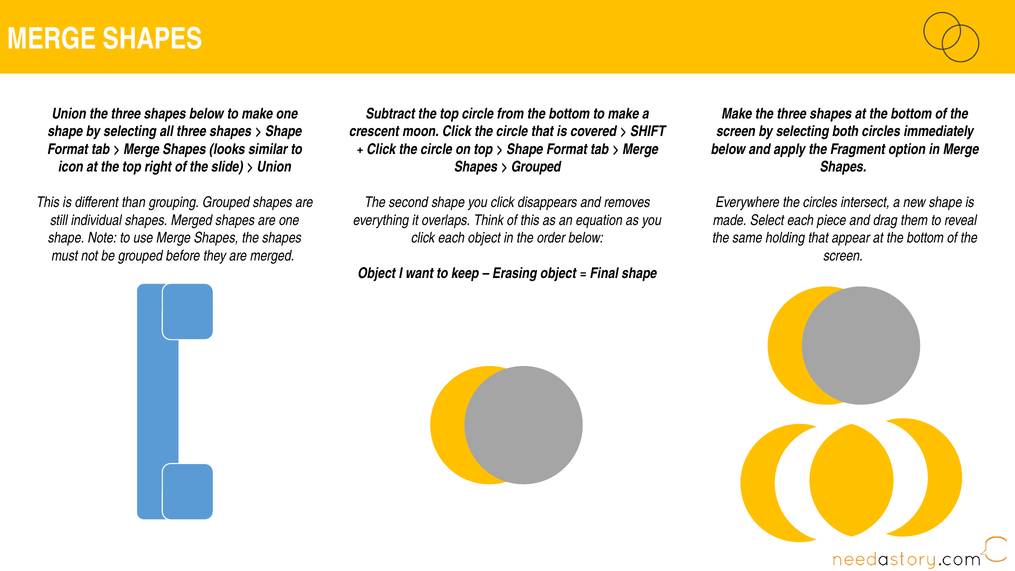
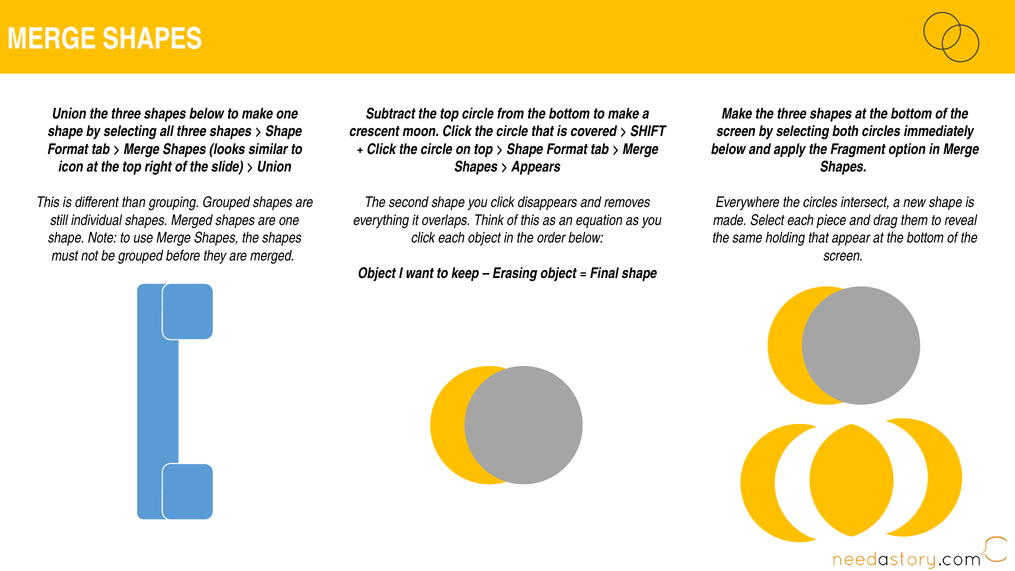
Grouped at (536, 167): Grouped -> Appears
